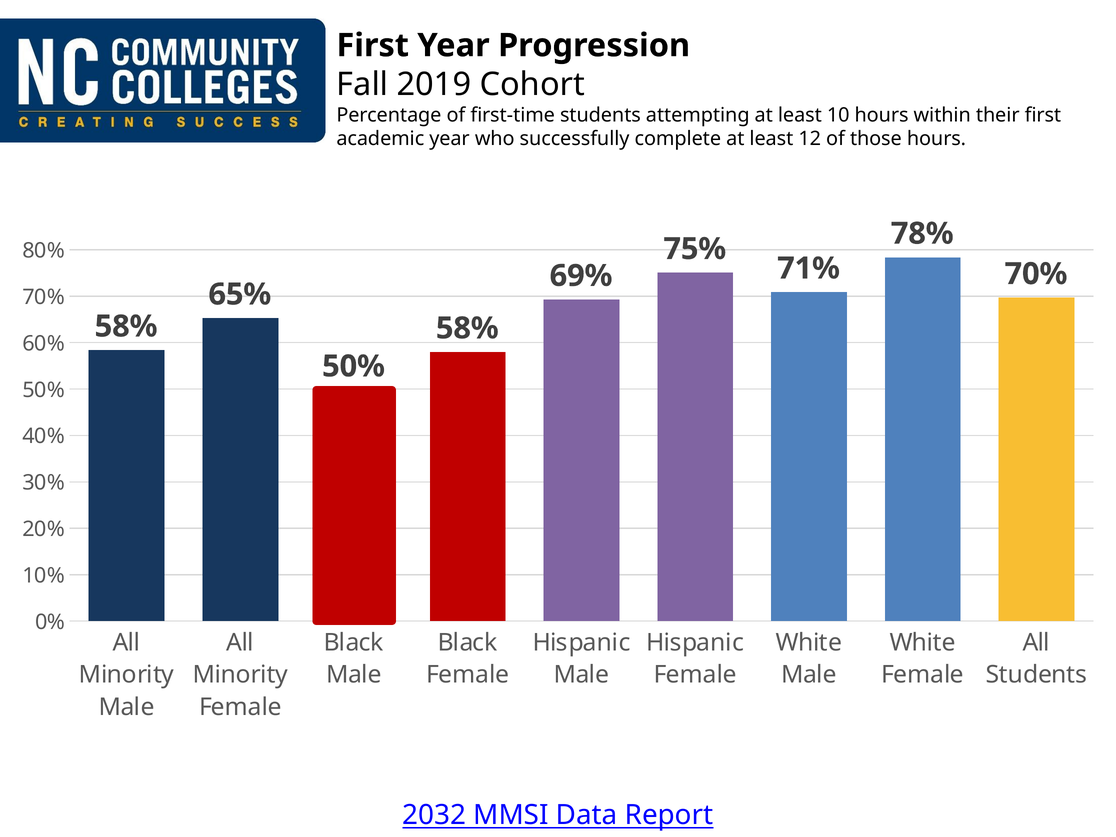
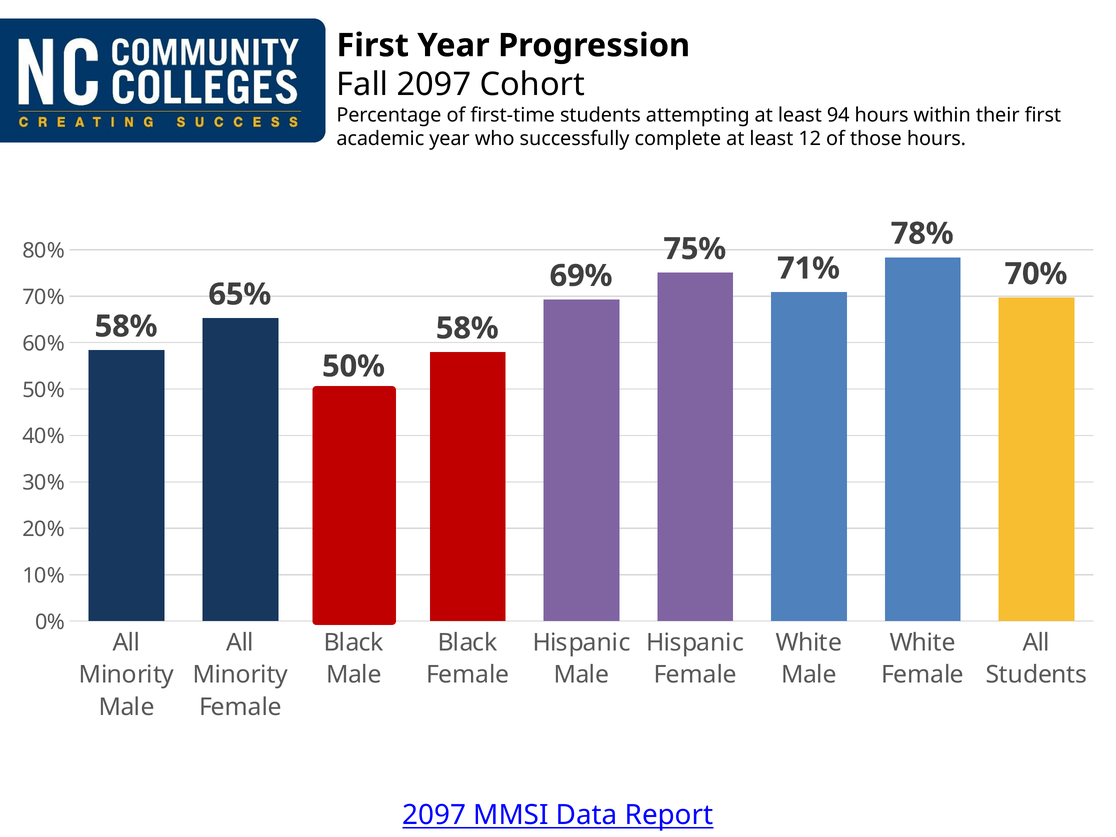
Fall 2019: 2019 -> 2097
10: 10 -> 94
2032 at (434, 815): 2032 -> 2097
